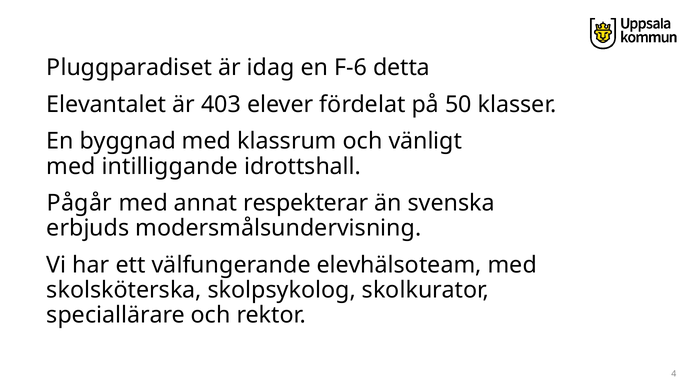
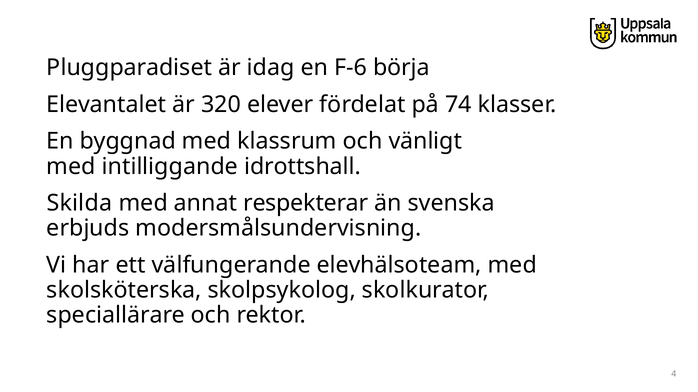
detta: detta -> börja
403: 403 -> 320
50: 50 -> 74
Pågår: Pågår -> Skilda
